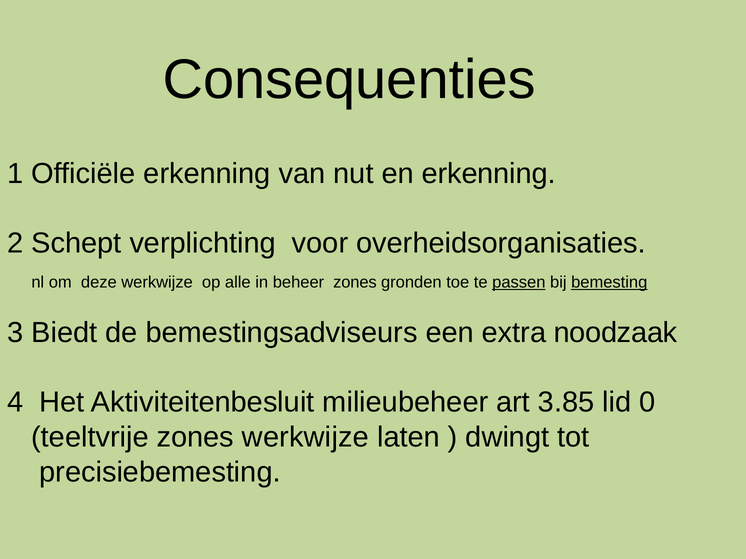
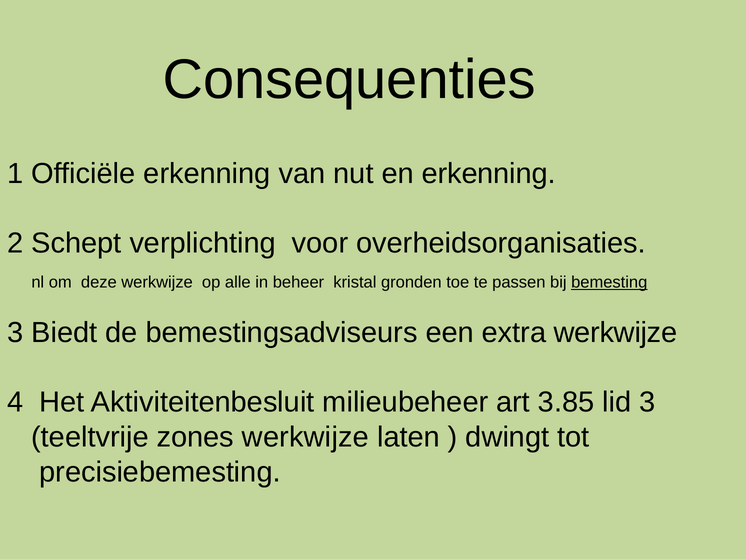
beheer zones: zones -> kristal
passen underline: present -> none
extra noodzaak: noodzaak -> werkwijze
lid 0: 0 -> 3
